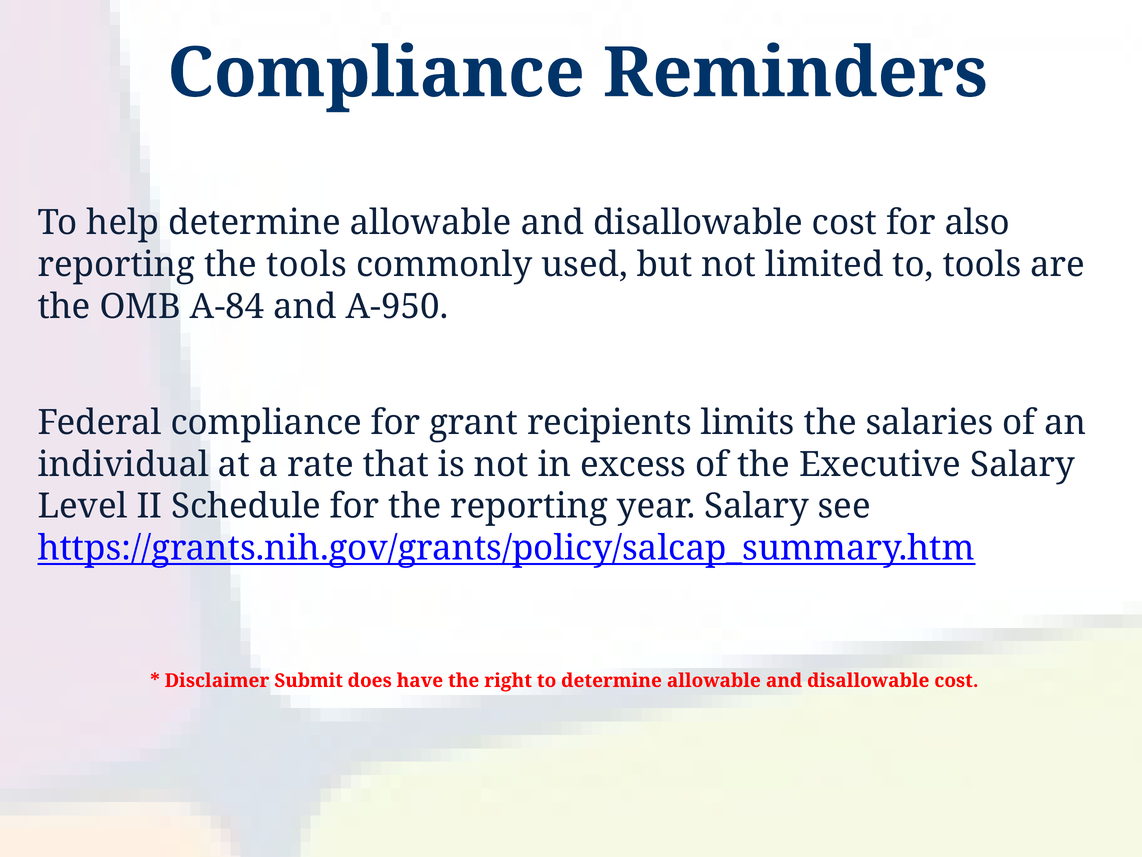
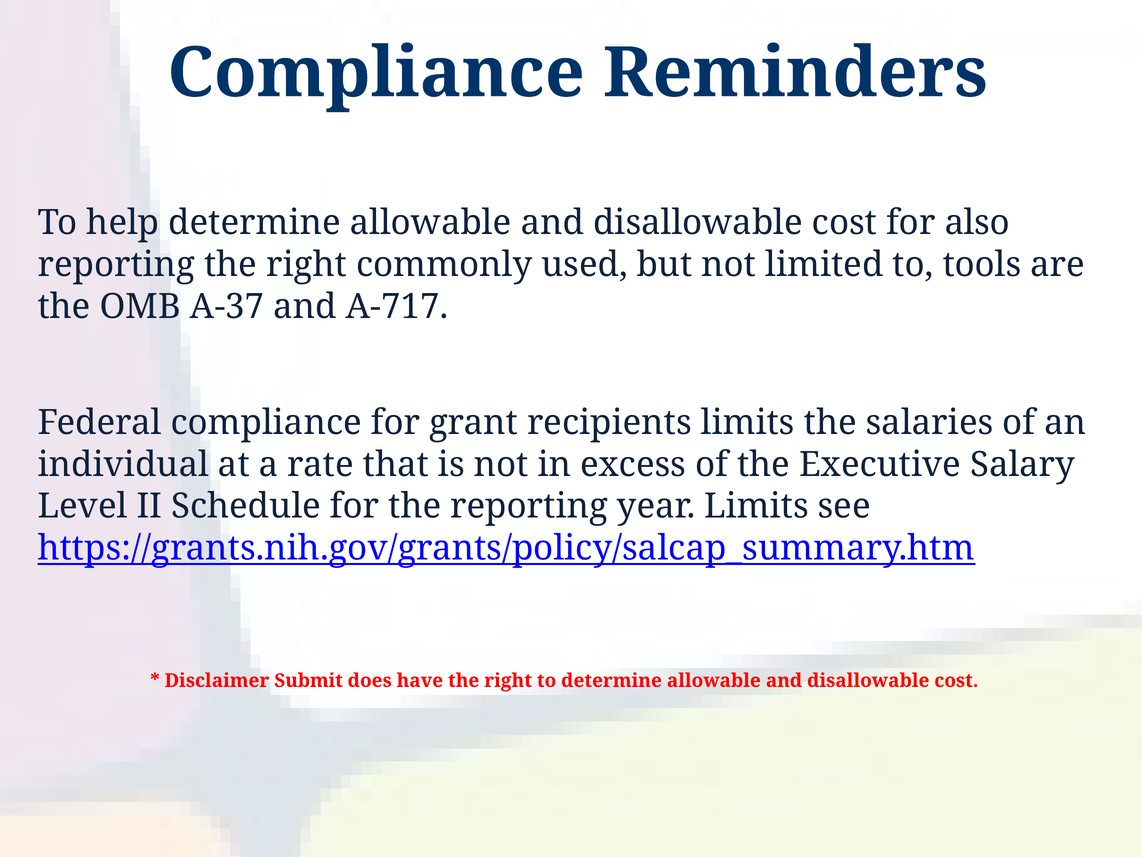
reporting the tools: tools -> right
A-84: A-84 -> A-37
A-950: A-950 -> A-717
year Salary: Salary -> Limits
